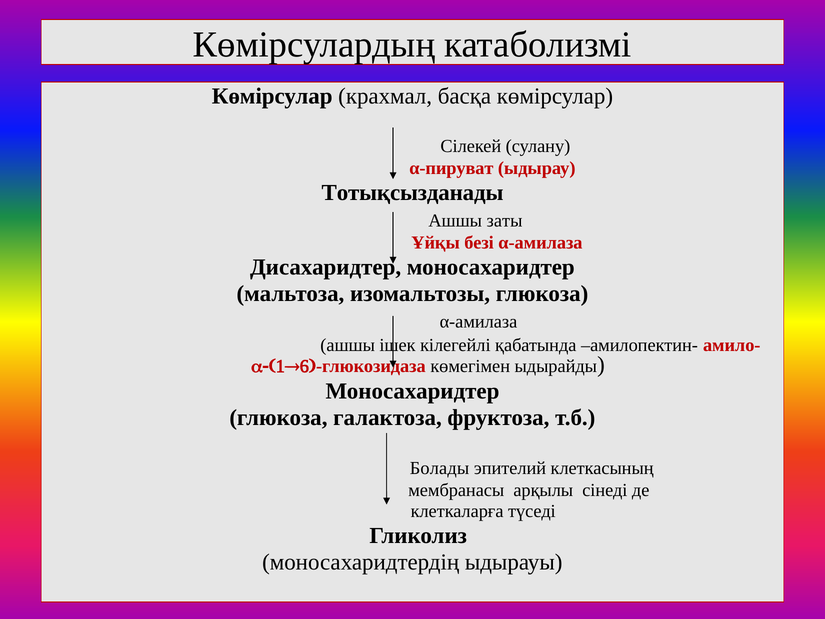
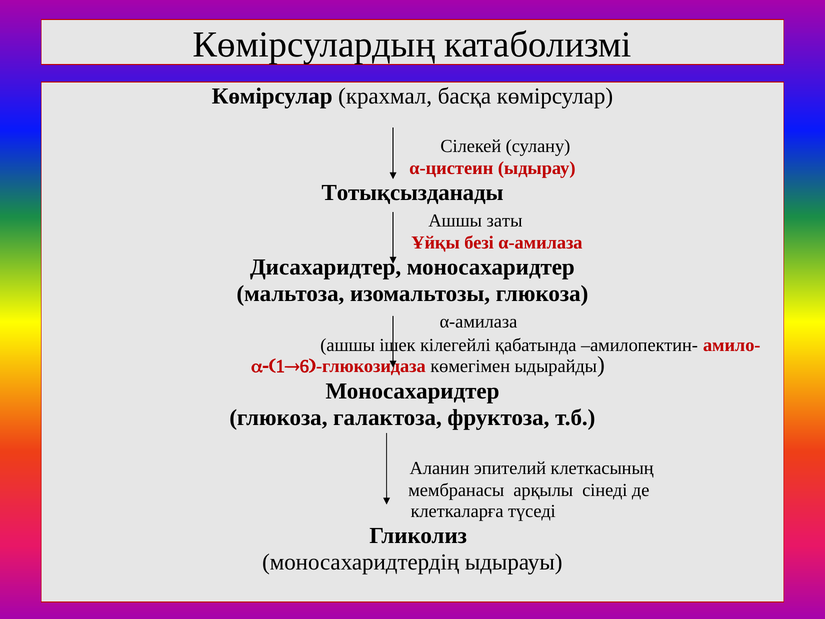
α-пируват: α-пируват -> α-цистеин
Болады: Болады -> Аланин
